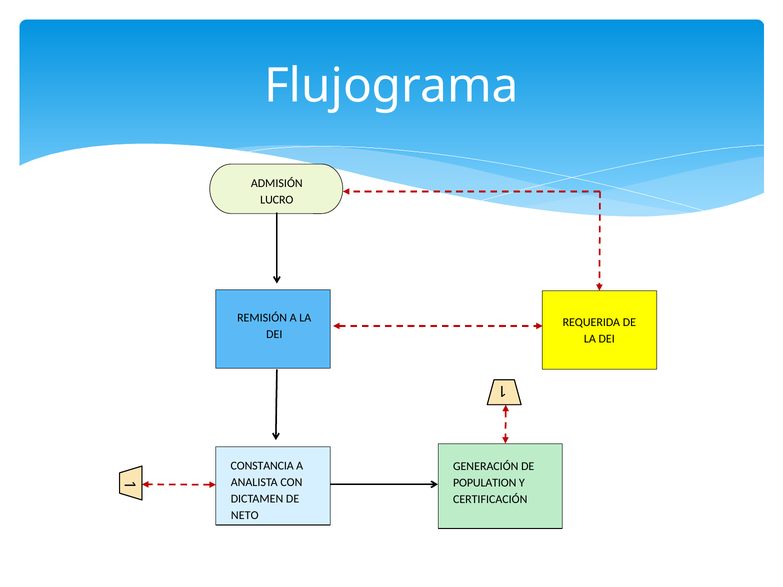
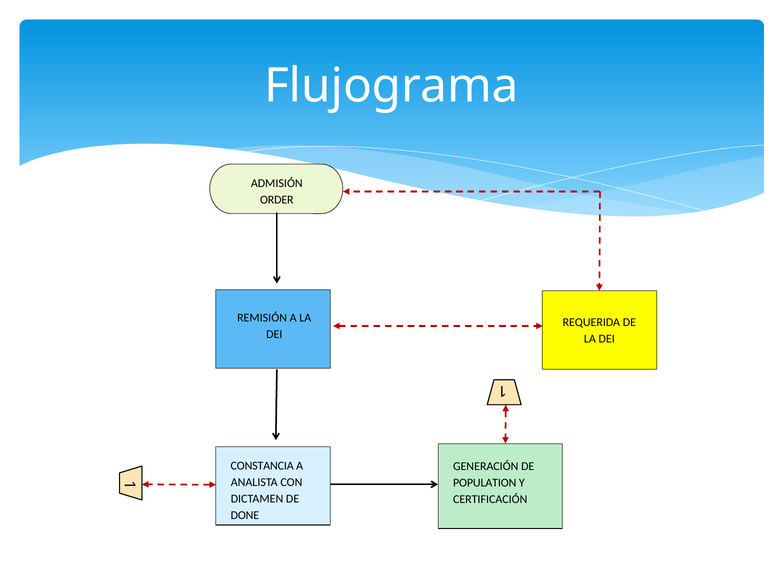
LUCRO: LUCRO -> ORDER
NETO: NETO -> DONE
